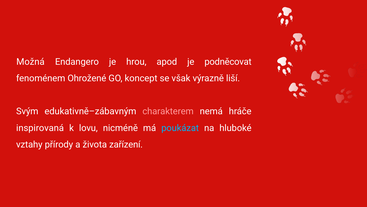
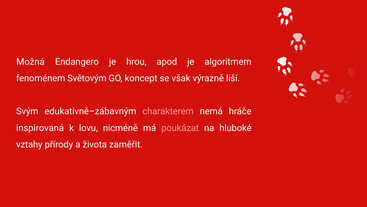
podněcovat: podněcovat -> algoritmem
Ohrožené: Ohrožené -> Světovým
poukázat colour: light blue -> pink
zařízení: zařízení -> zaměřit
